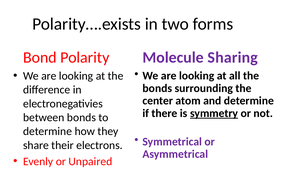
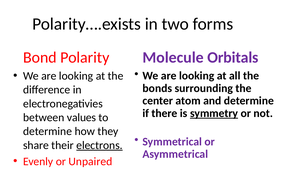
Sharing: Sharing -> Orbitals
between bonds: bonds -> values
electrons underline: none -> present
